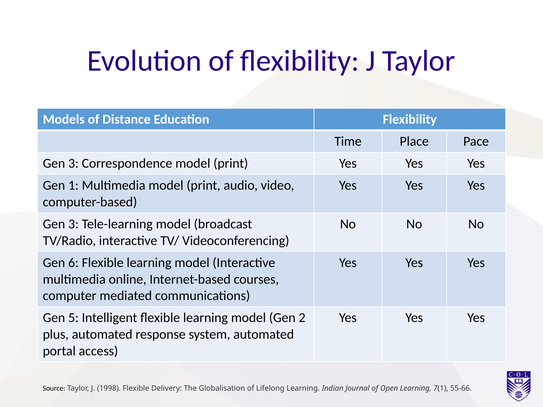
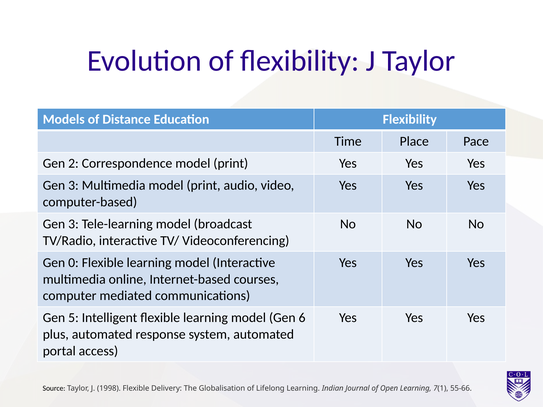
3 at (73, 164): 3 -> 2
1 at (73, 186): 1 -> 3
6: 6 -> 0
2: 2 -> 6
